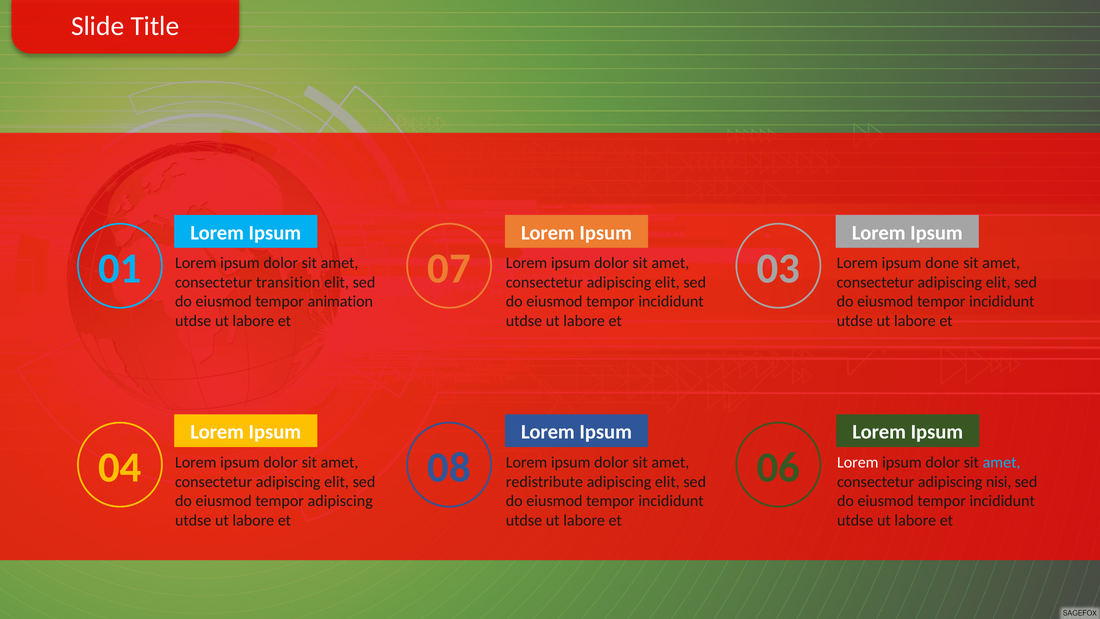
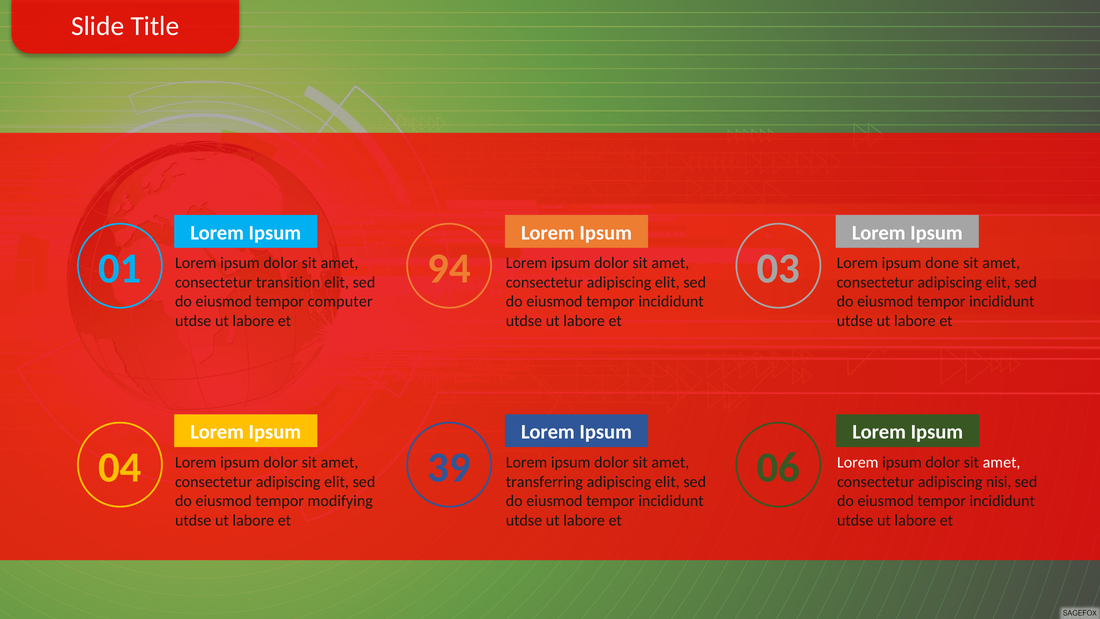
07: 07 -> 94
animation: animation -> computer
08: 08 -> 39
amet at (1002, 462) colour: light blue -> white
redistribute: redistribute -> transferring
tempor adipiscing: adipiscing -> modifying
